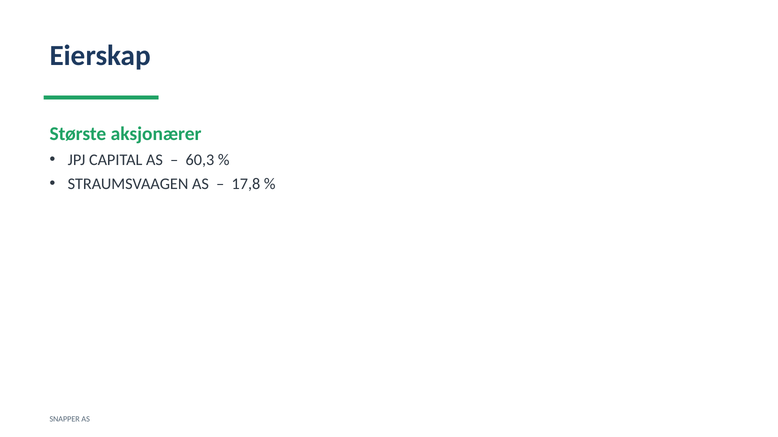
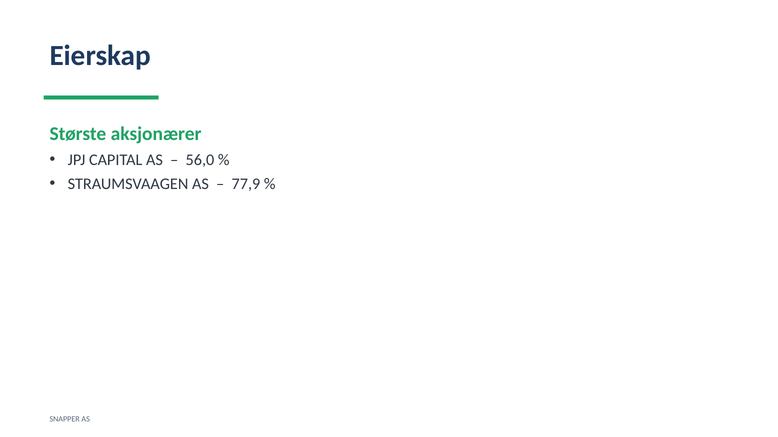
60,3: 60,3 -> 56,0
17,8: 17,8 -> 77,9
